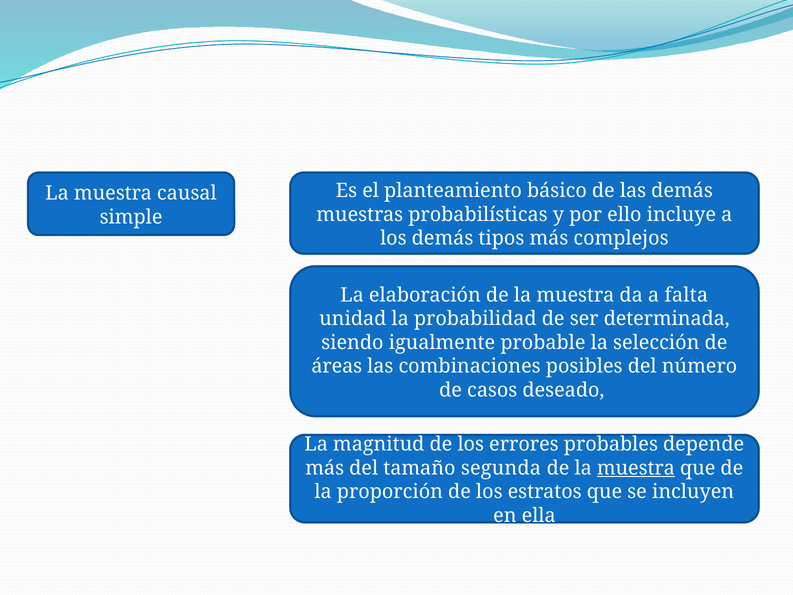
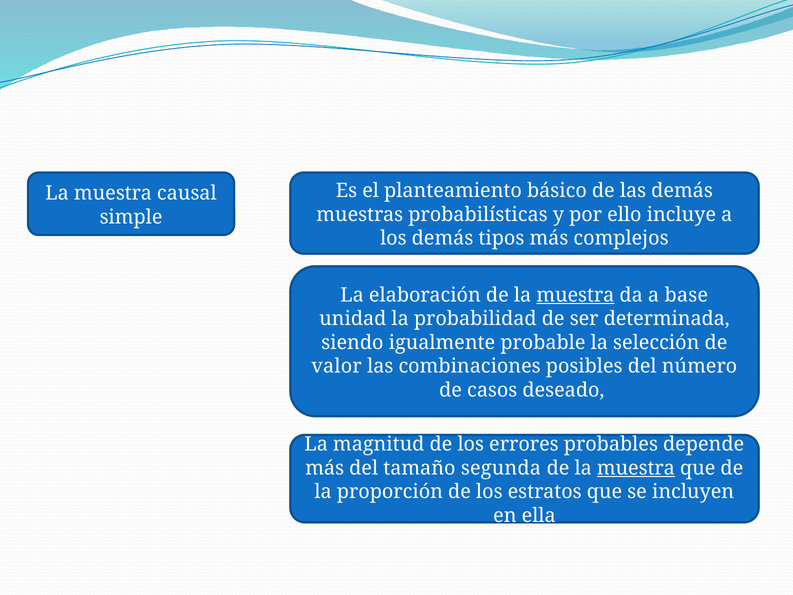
muestra at (575, 295) underline: none -> present
falta: falta -> base
áreas: áreas -> valor
